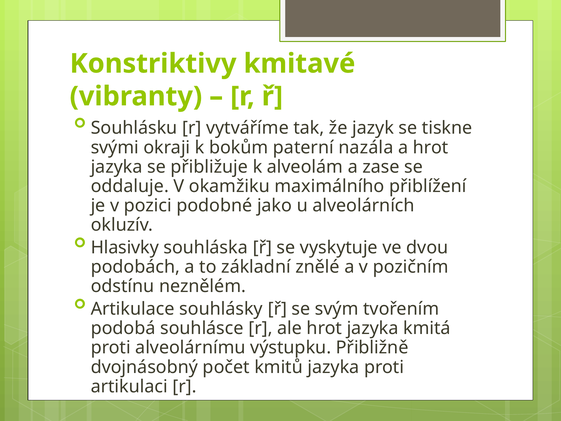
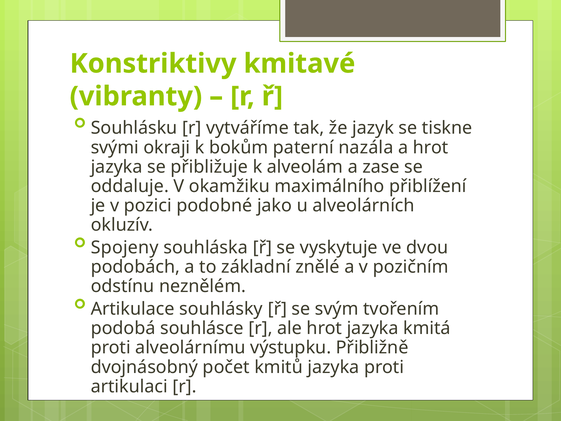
Hlasivky: Hlasivky -> Spojeny
